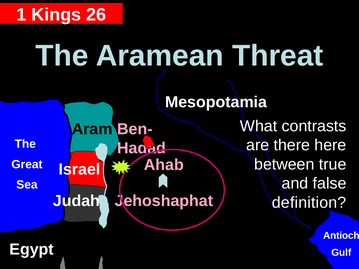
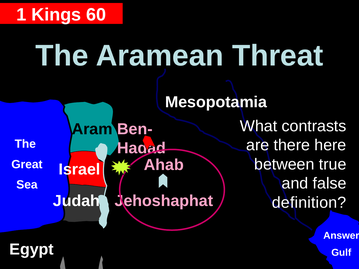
26: 26 -> 60
Antioch: Antioch -> Answer
